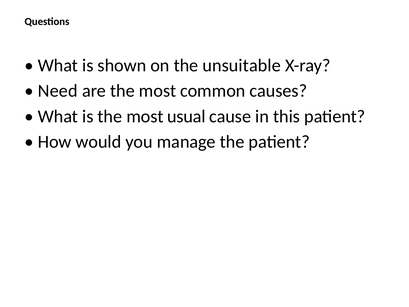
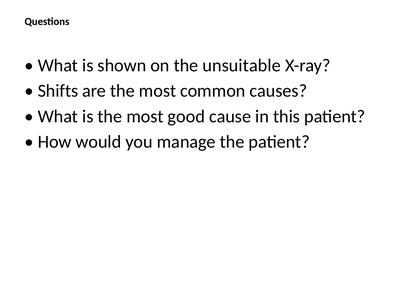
Need: Need -> Shifts
usual: usual -> good
